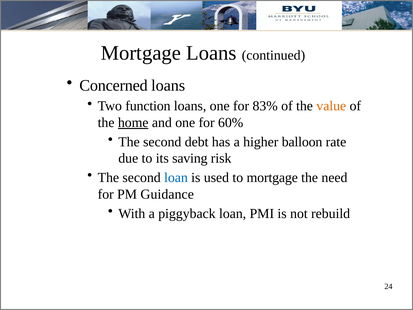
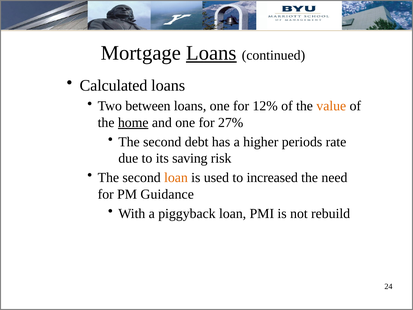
Loans at (211, 53) underline: none -> present
Concerned: Concerned -> Calculated
function: function -> between
83%: 83% -> 12%
60%: 60% -> 27%
balloon: balloon -> periods
loan at (176, 178) colour: blue -> orange
to mortgage: mortgage -> increased
